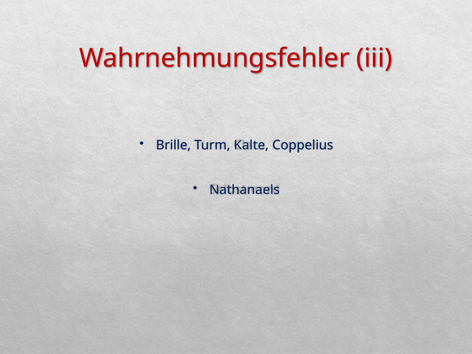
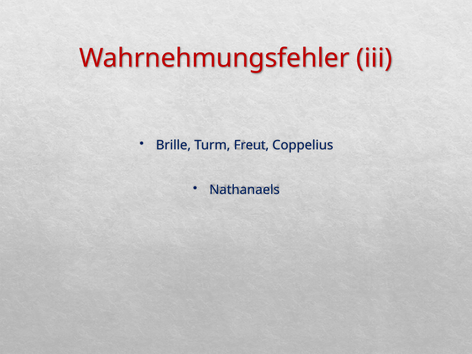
Kalte: Kalte -> Freut
